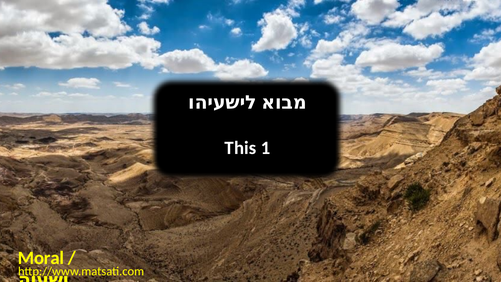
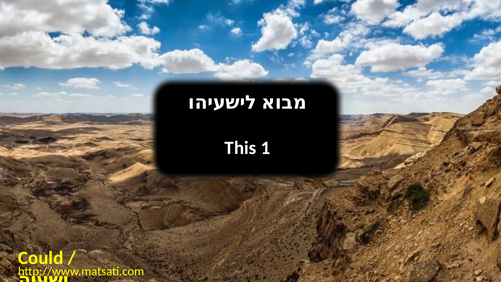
Moral: Moral -> Could
